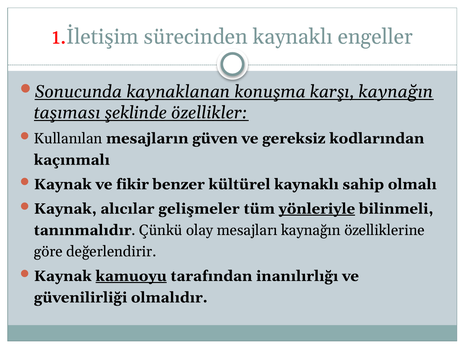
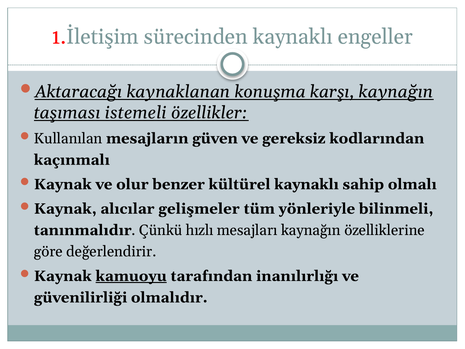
Sonucunda: Sonucunda -> Aktaracağı
şeklinde: şeklinde -> istemeli
fikir: fikir -> olur
yönleriyle underline: present -> none
olay: olay -> hızlı
